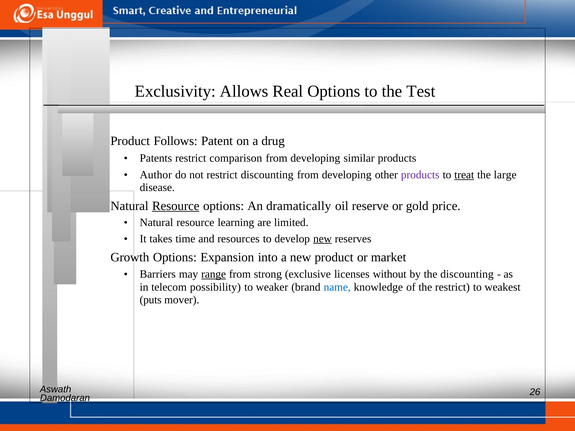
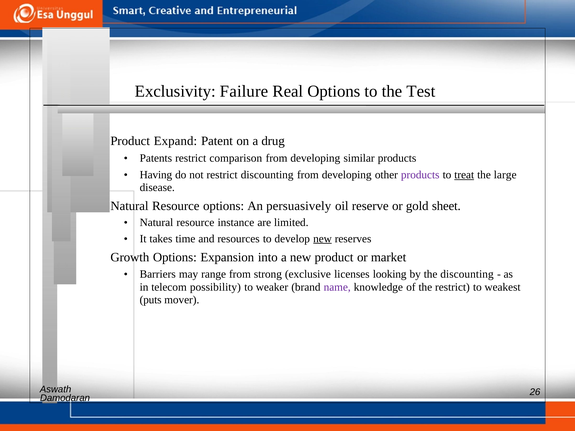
Allows: Allows -> Failure
Follows: Follows -> Expand
Author: Author -> Having
Resource at (176, 206) underline: present -> none
dramatically: dramatically -> persuasively
price: price -> sheet
learning: learning -> instance
range underline: present -> none
without: without -> looking
name colour: blue -> purple
